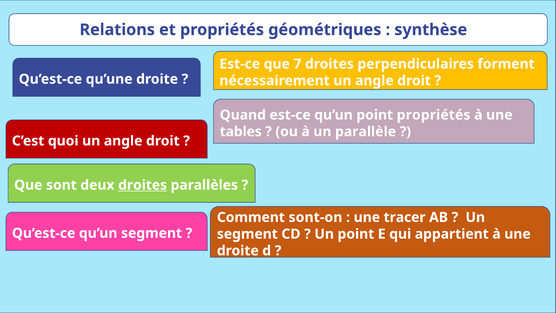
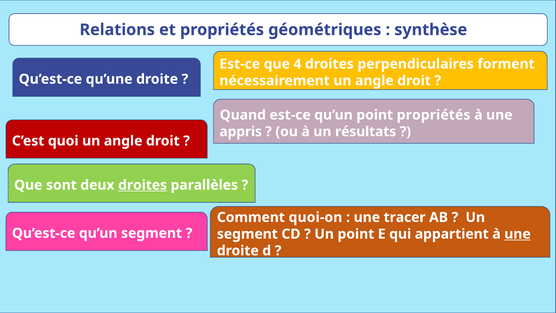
7: 7 -> 4
tables: tables -> appris
parallèle: parallèle -> résultats
sont-on: sont-on -> quoi-on
une at (517, 234) underline: none -> present
